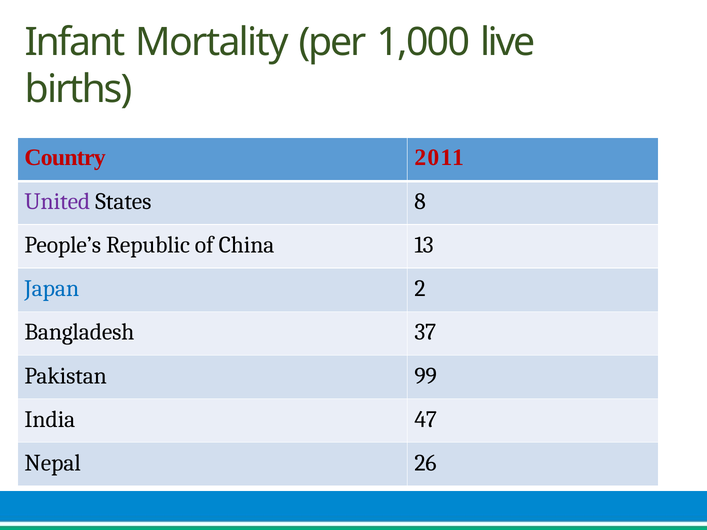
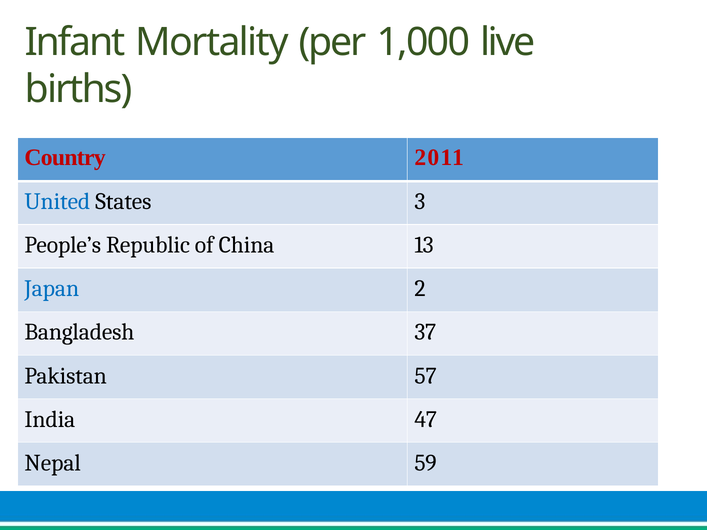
United colour: purple -> blue
8: 8 -> 3
99: 99 -> 57
26: 26 -> 59
